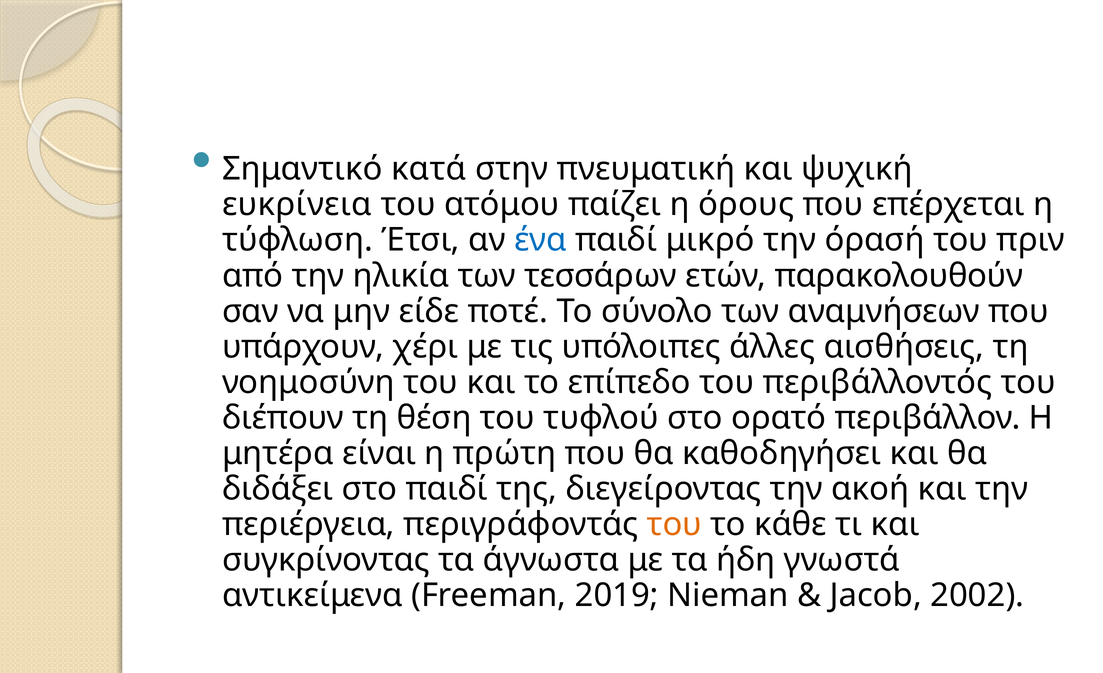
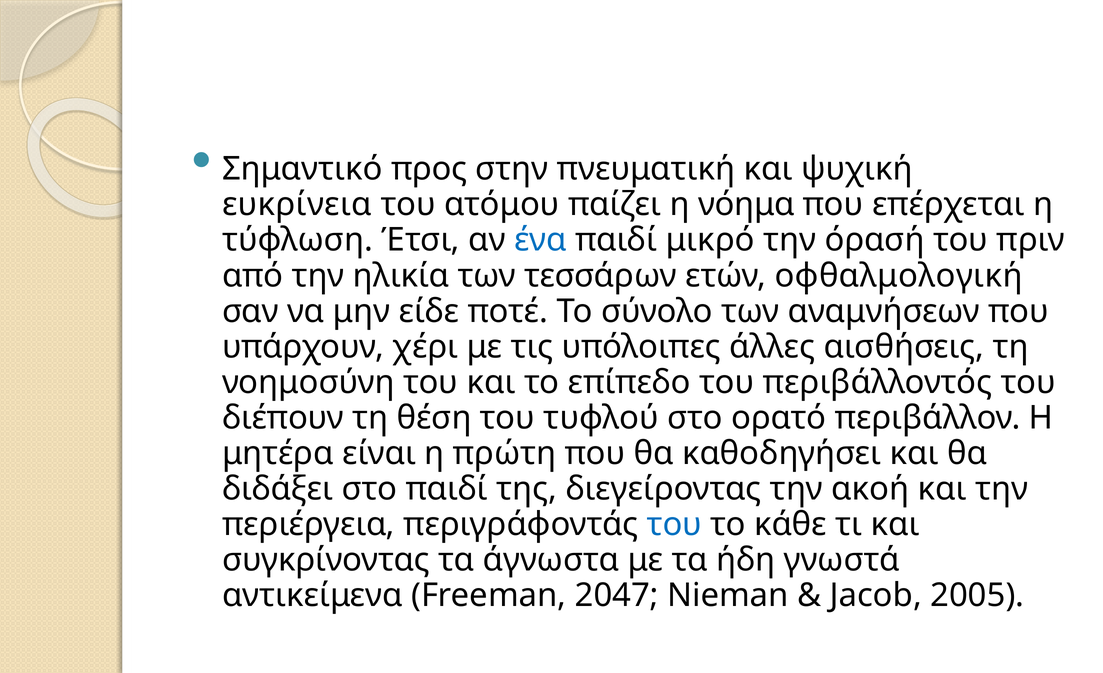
κατά: κατά -> προς
όρους: όρους -> νόημα
παρακολουθούν: παρακολουθούν -> οφθαλμολογική
του at (675, 525) colour: orange -> blue
2019: 2019 -> 2047
2002: 2002 -> 2005
